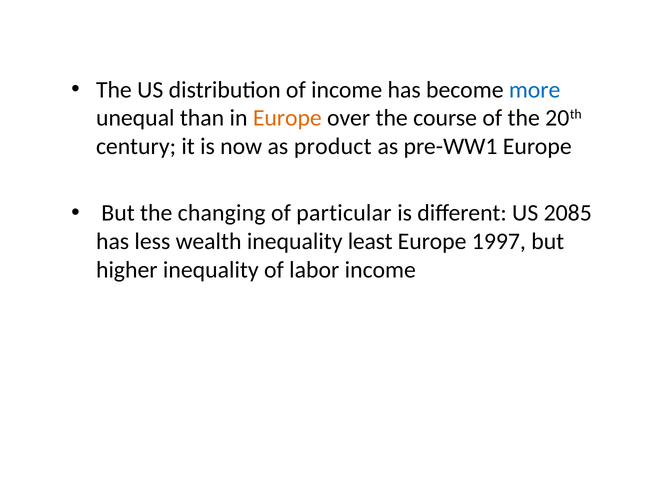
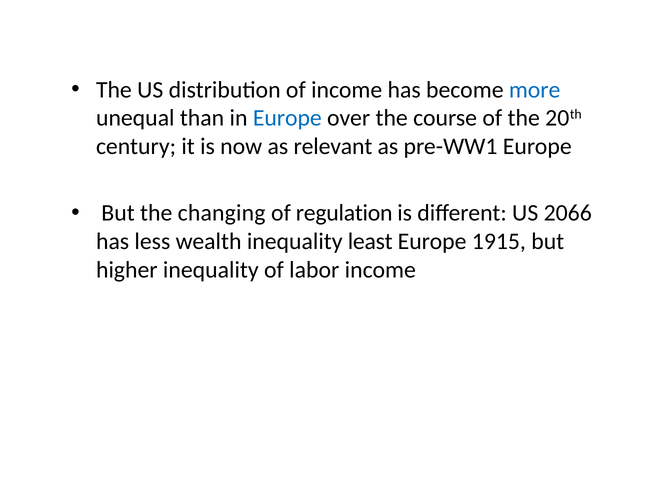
Europe at (287, 118) colour: orange -> blue
product: product -> relevant
particular: particular -> regulation
2085: 2085 -> 2066
1997: 1997 -> 1915
